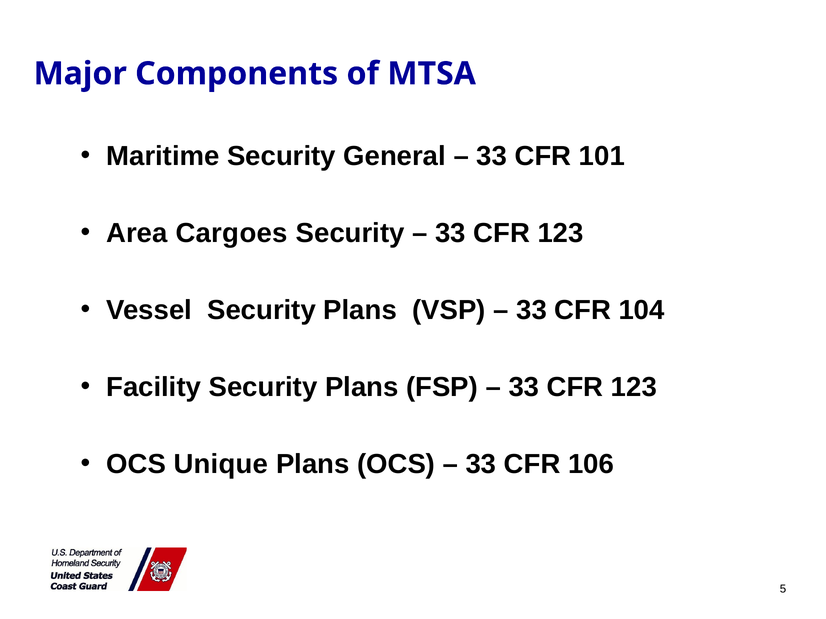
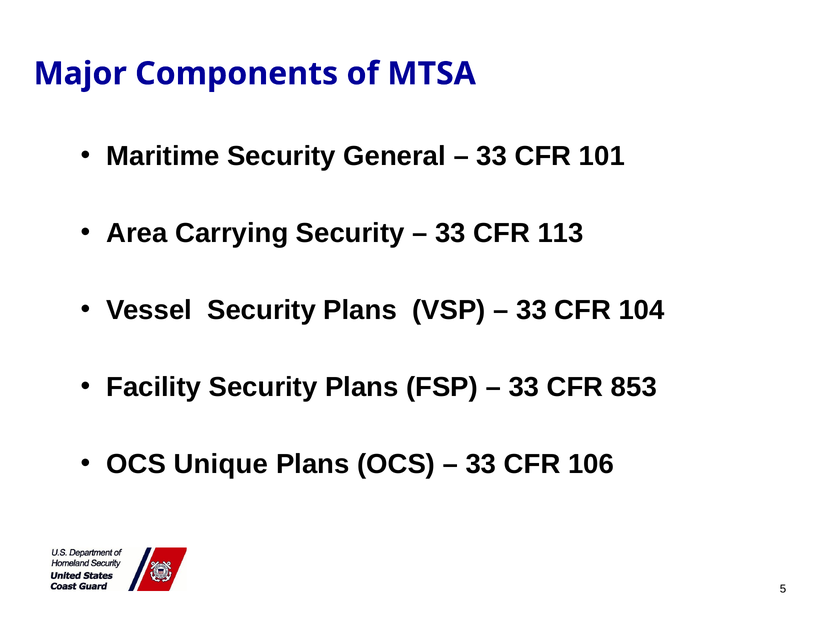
Cargoes: Cargoes -> Carrying
123 at (561, 233): 123 -> 113
123 at (634, 388): 123 -> 853
